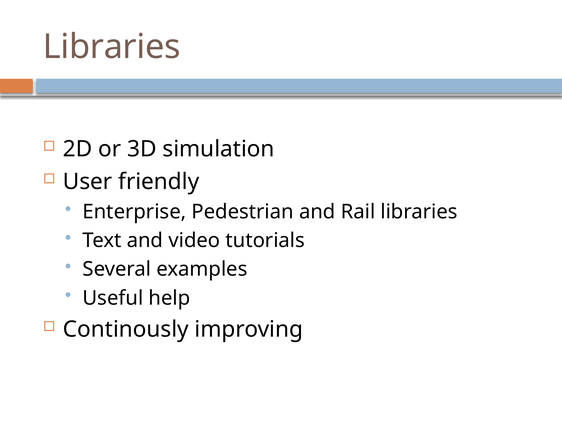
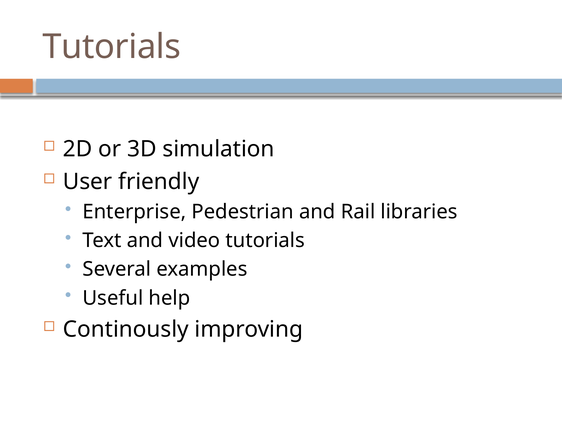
Libraries at (112, 47): Libraries -> Tutorials
